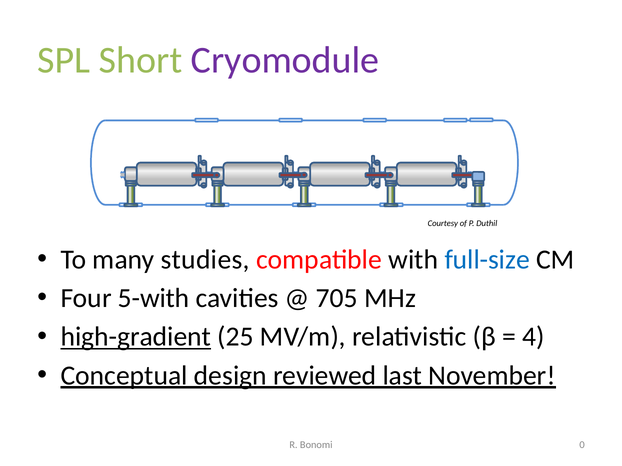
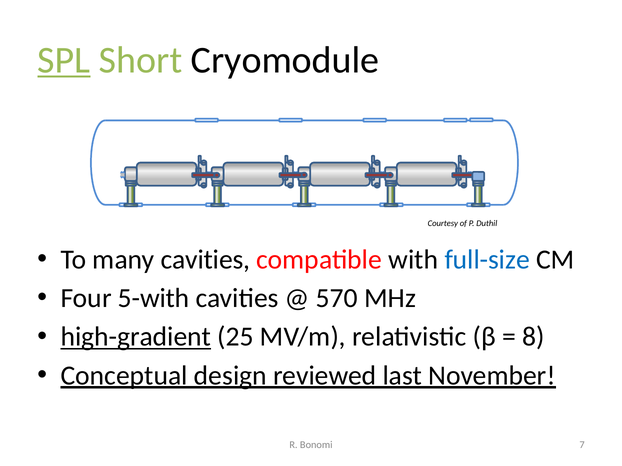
SPL underline: none -> present
Cryomodule colour: purple -> black
many studies: studies -> cavities
705: 705 -> 570
4: 4 -> 8
0: 0 -> 7
